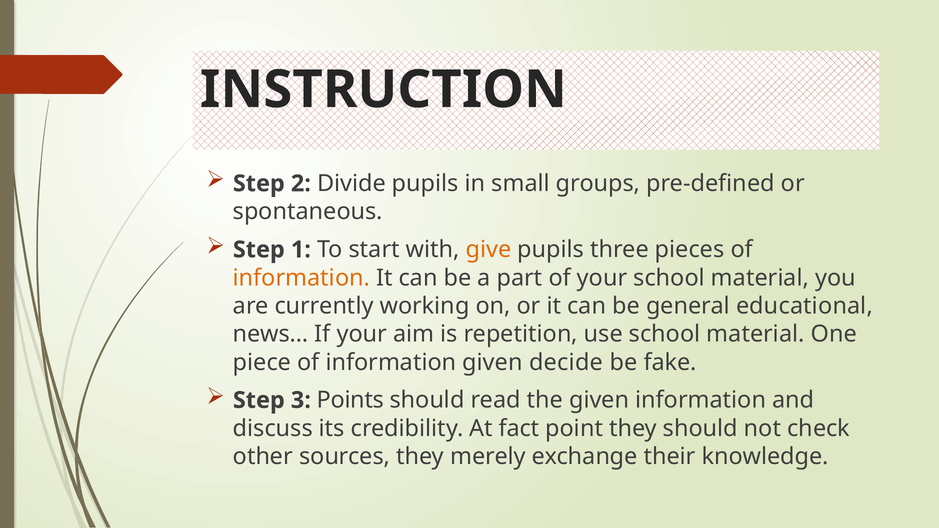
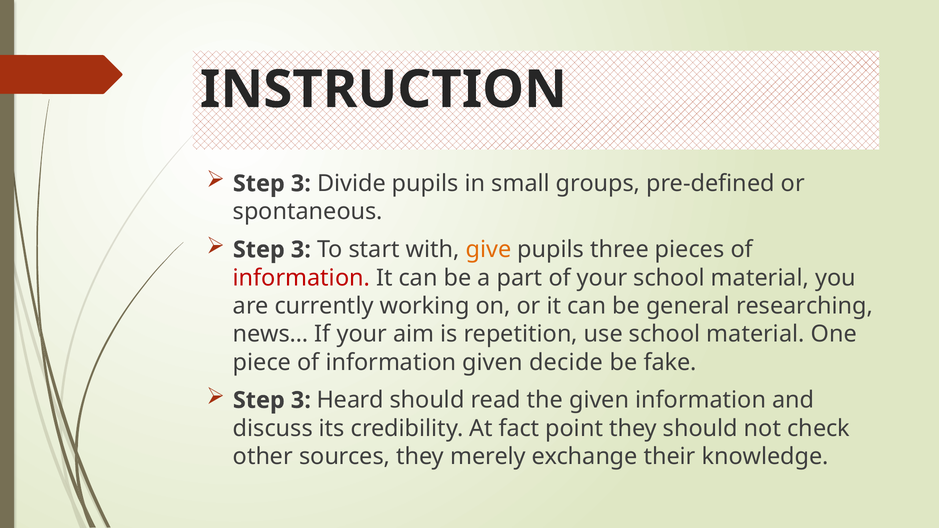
2 at (301, 184): 2 -> 3
1 at (301, 250): 1 -> 3
information at (301, 278) colour: orange -> red
educational: educational -> researching
Points: Points -> Heard
